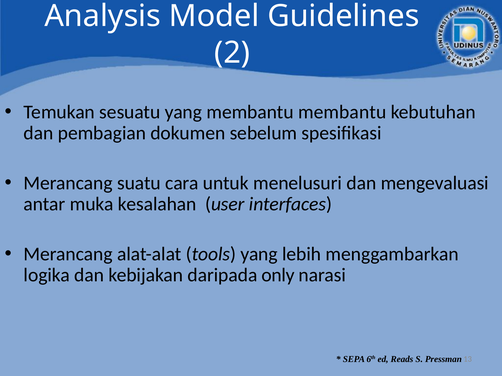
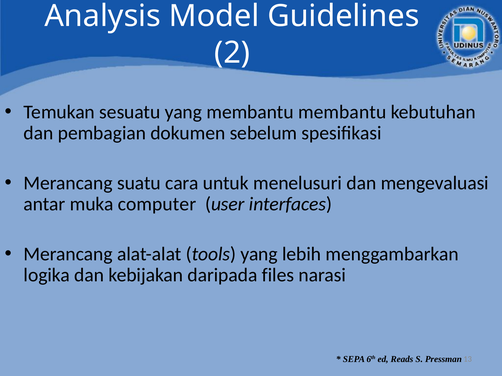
kesalahan: kesalahan -> computer
only: only -> files
